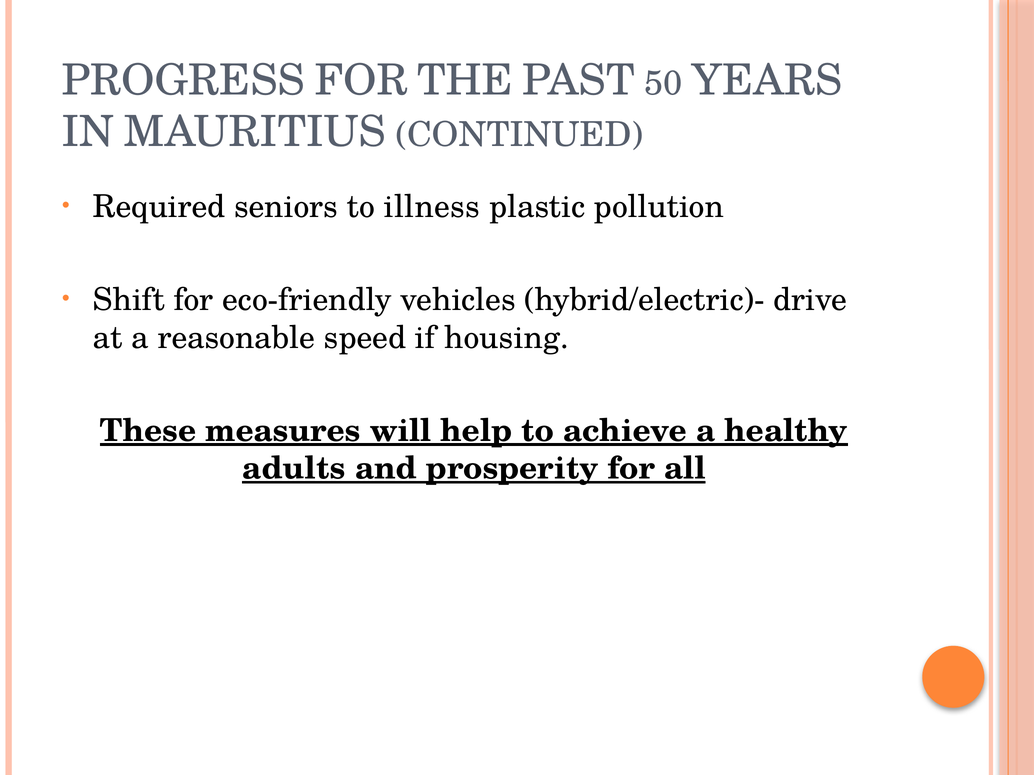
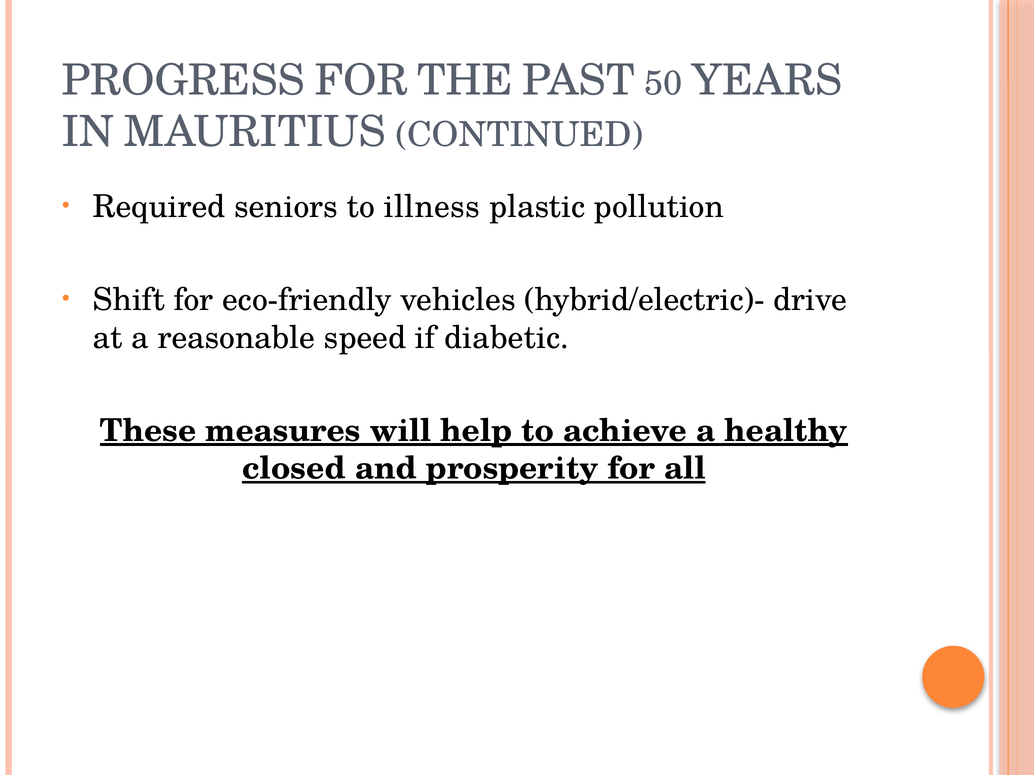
housing: housing -> diabetic
adults: adults -> closed
